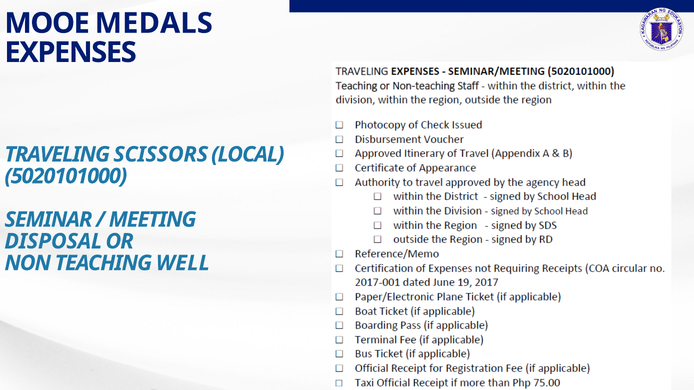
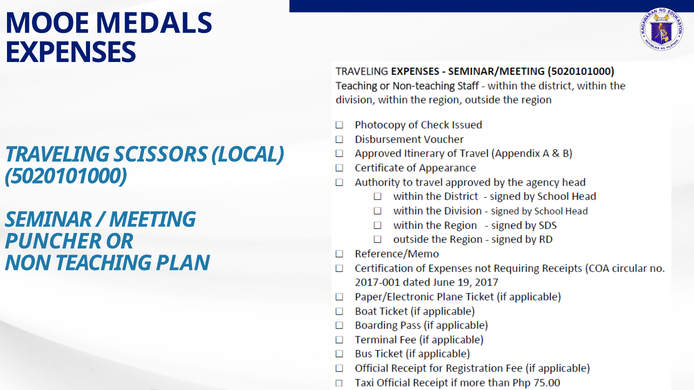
DISPOSAL: DISPOSAL -> PUNCHER
WELL: WELL -> PLAN
